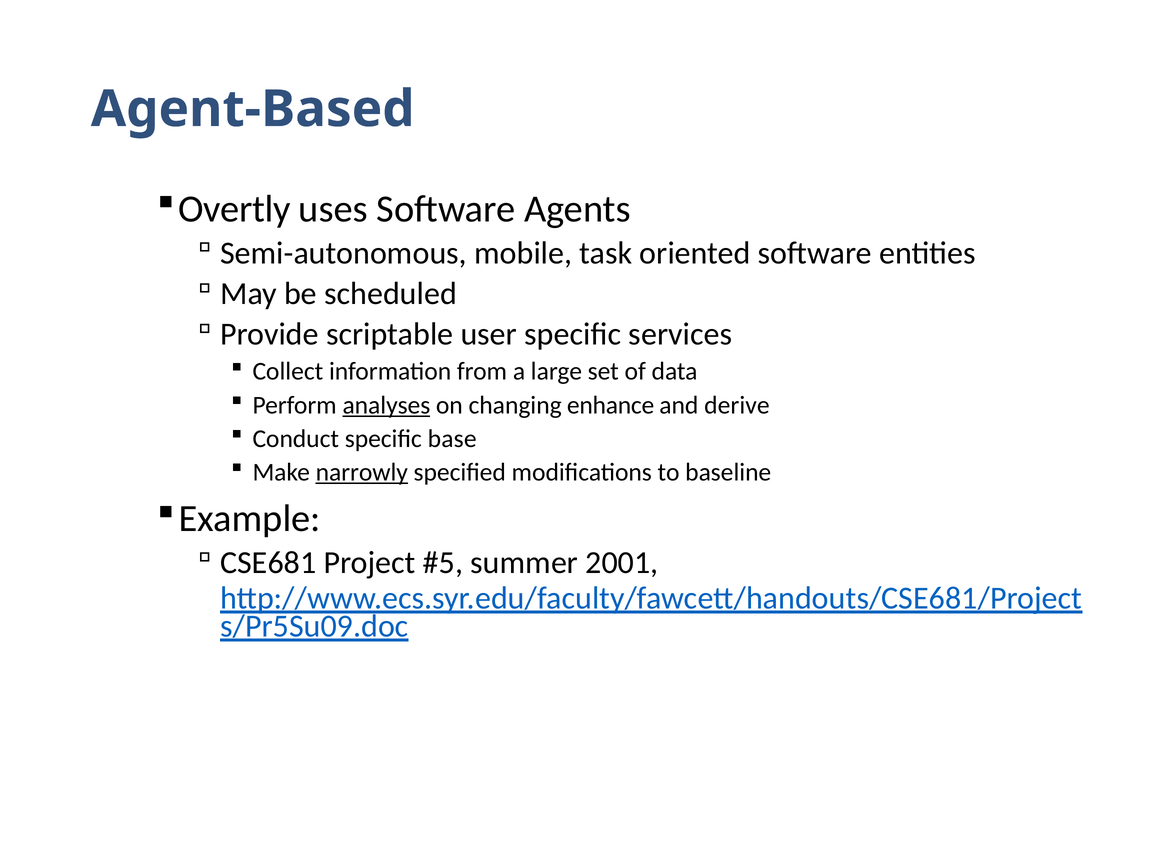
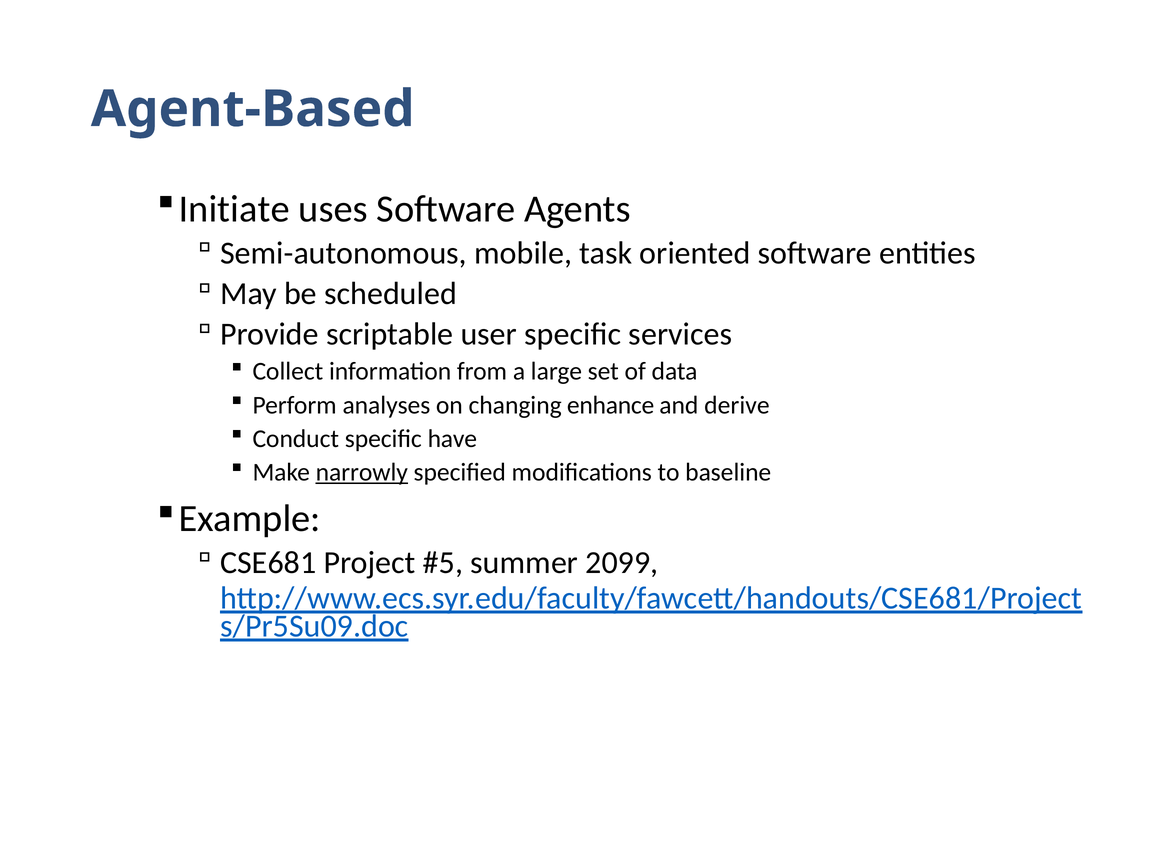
Overtly: Overtly -> Initiate
analyses underline: present -> none
base: base -> have
2001: 2001 -> 2099
